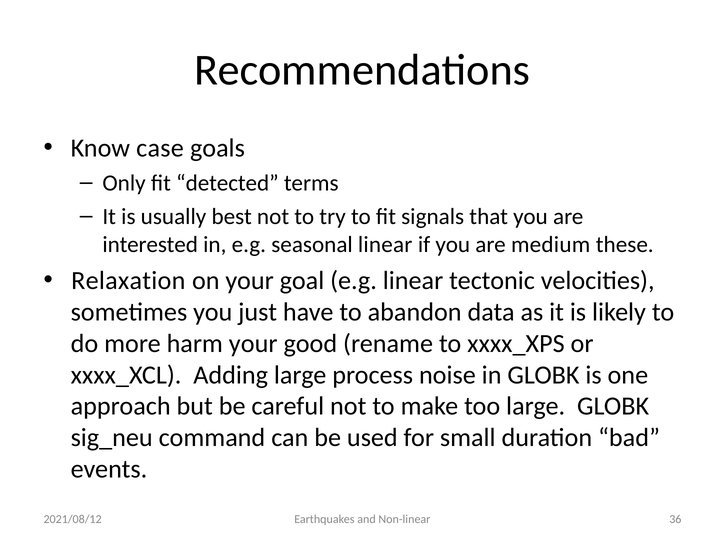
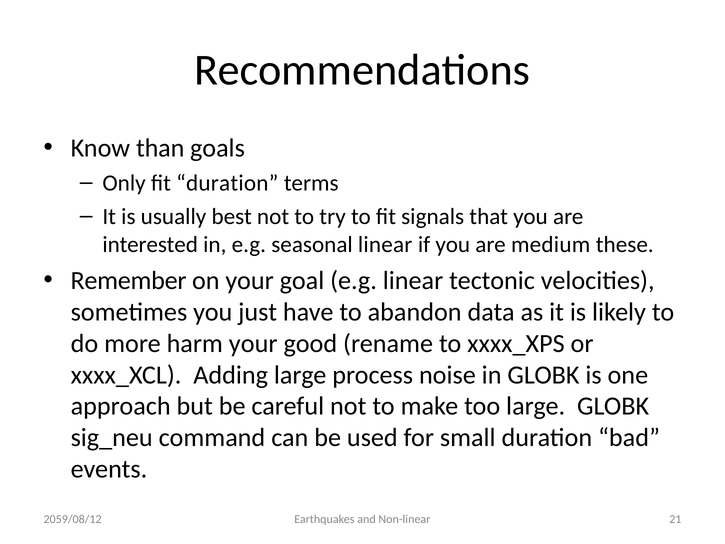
case: case -> than
fit detected: detected -> duration
Relaxation: Relaxation -> Remember
36: 36 -> 21
2021/08/12: 2021/08/12 -> 2059/08/12
